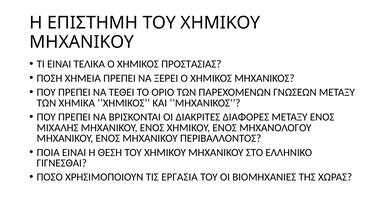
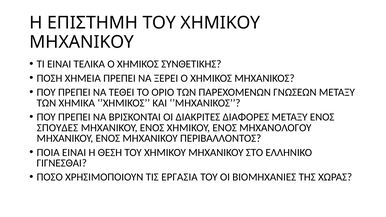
ΠΡΟΣΤΑΣΙΑΣ: ΠΡΟΣΤΑΣΙΑΣ -> ΣΥΝΘΕΤΙΚΗΣ
ΜΙΧΑΛΗΣ: ΜΙΧΑΛΗΣ -> ΣΠΟΥΔΕΣ
